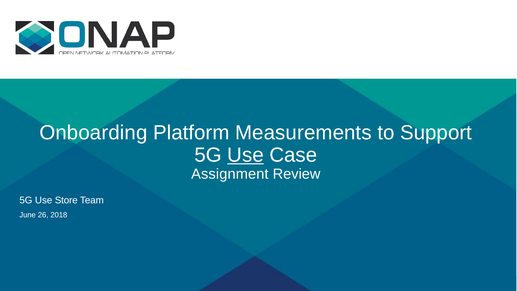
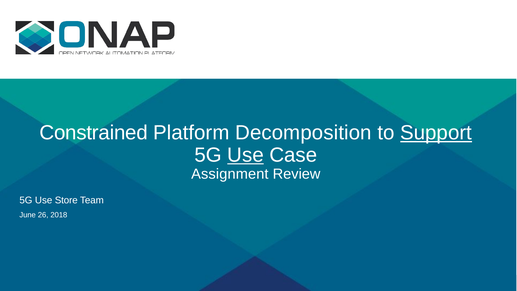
Onboarding: Onboarding -> Constrained
Measurements: Measurements -> Decomposition
Support underline: none -> present
